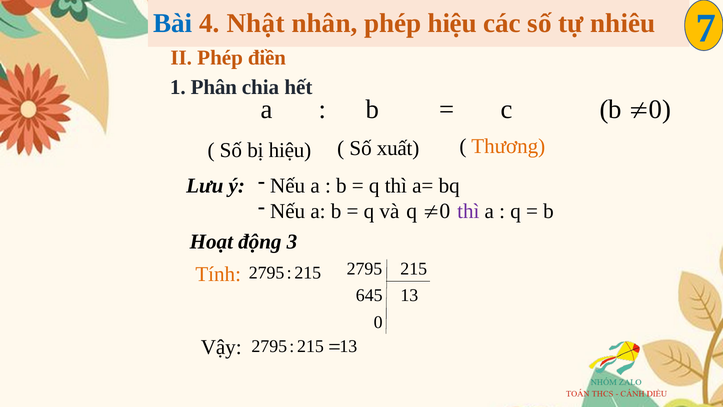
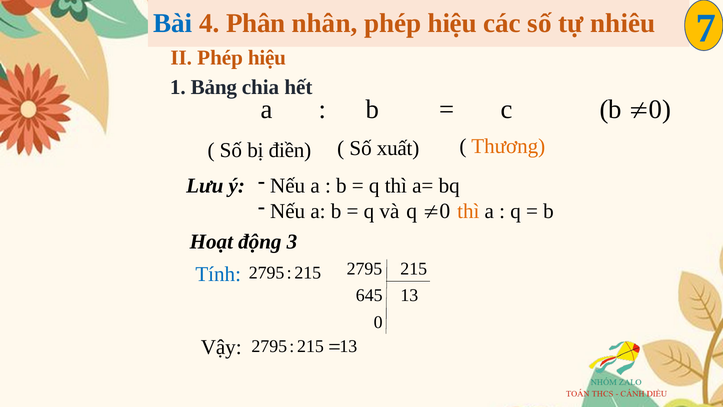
Nhật: Nhật -> Phân
II Phép điền: điền -> hiệu
Phân: Phân -> Bảng
bị hiệu: hiệu -> điền
thì at (468, 211) colour: purple -> orange
Tính colour: orange -> blue
